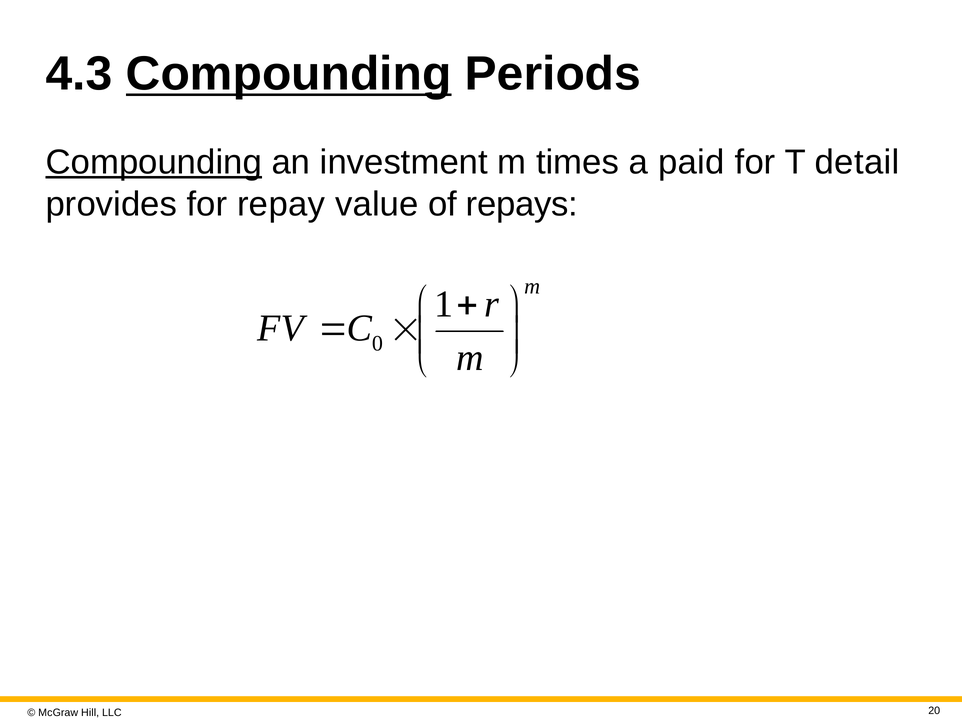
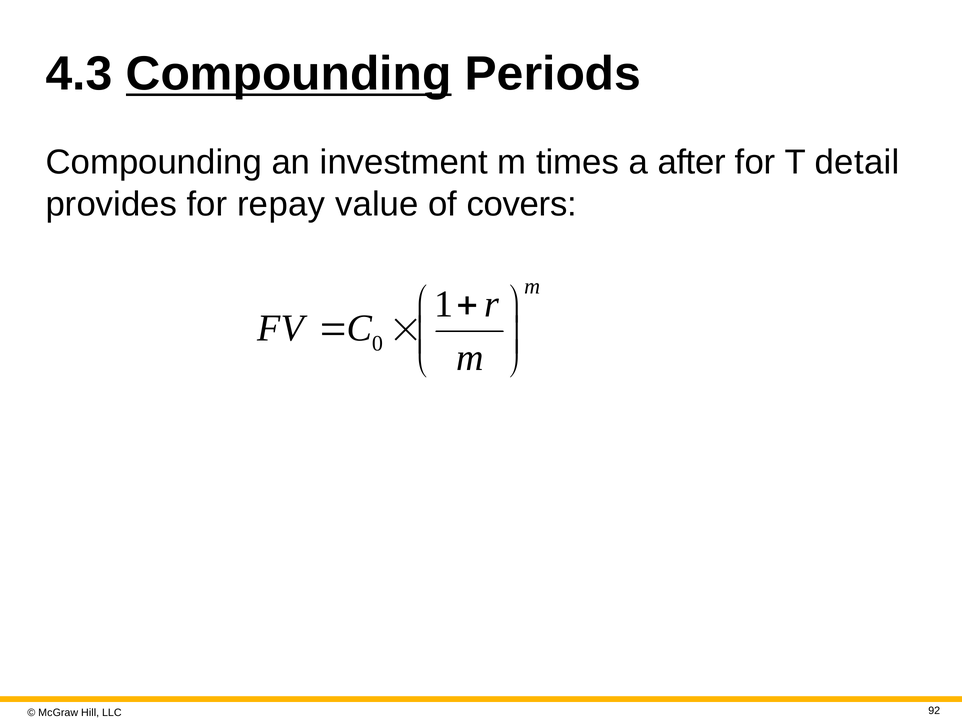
Compounding at (154, 162) underline: present -> none
paid: paid -> after
repays: repays -> covers
20: 20 -> 92
